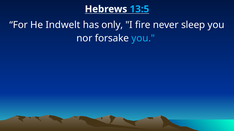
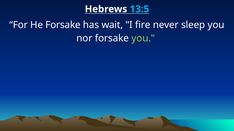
He Indwelt: Indwelt -> Forsake
only: only -> wait
you at (143, 38) colour: light blue -> light green
